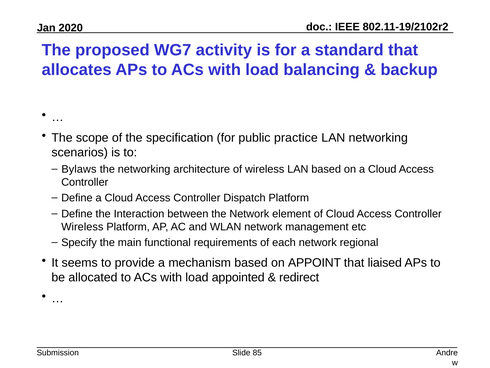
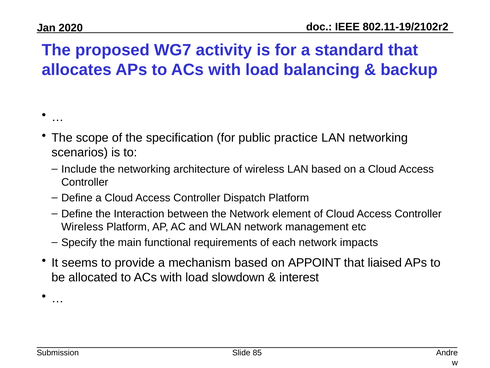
Bylaws: Bylaws -> Include
regional: regional -> impacts
appointed: appointed -> slowdown
redirect: redirect -> interest
